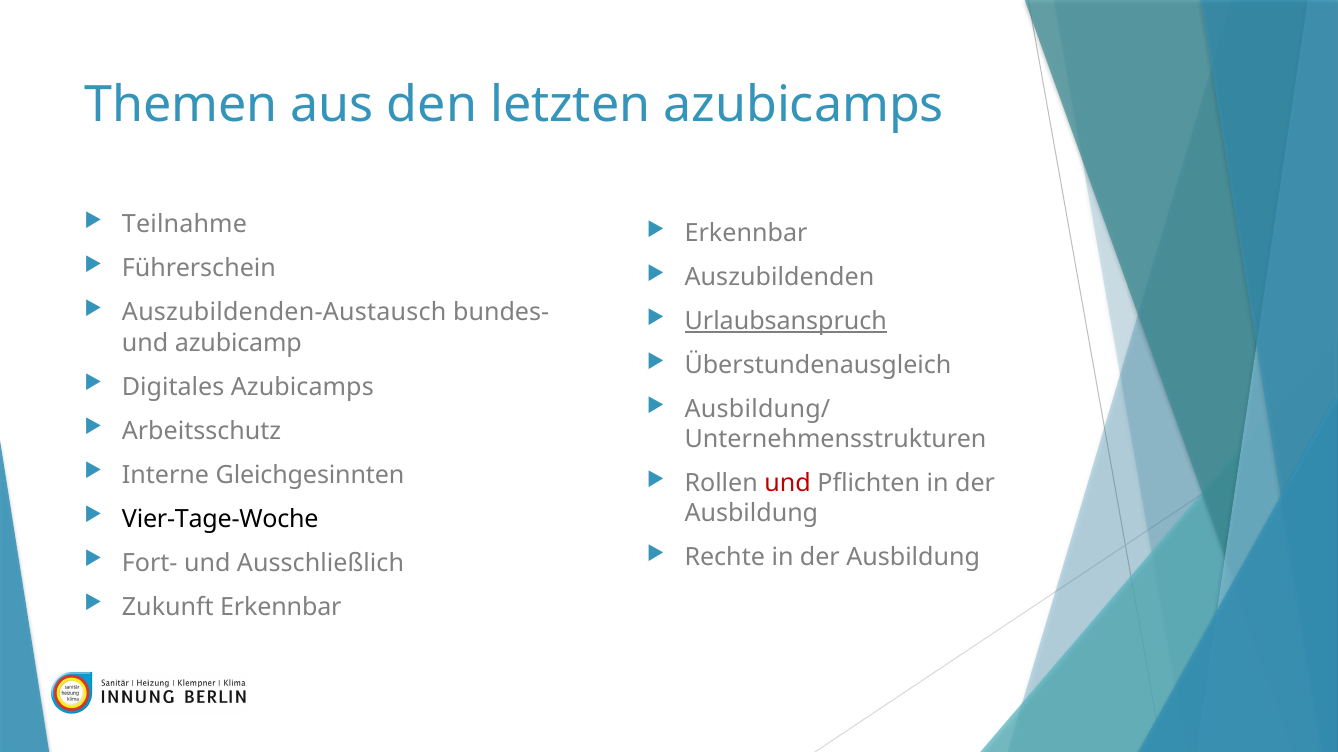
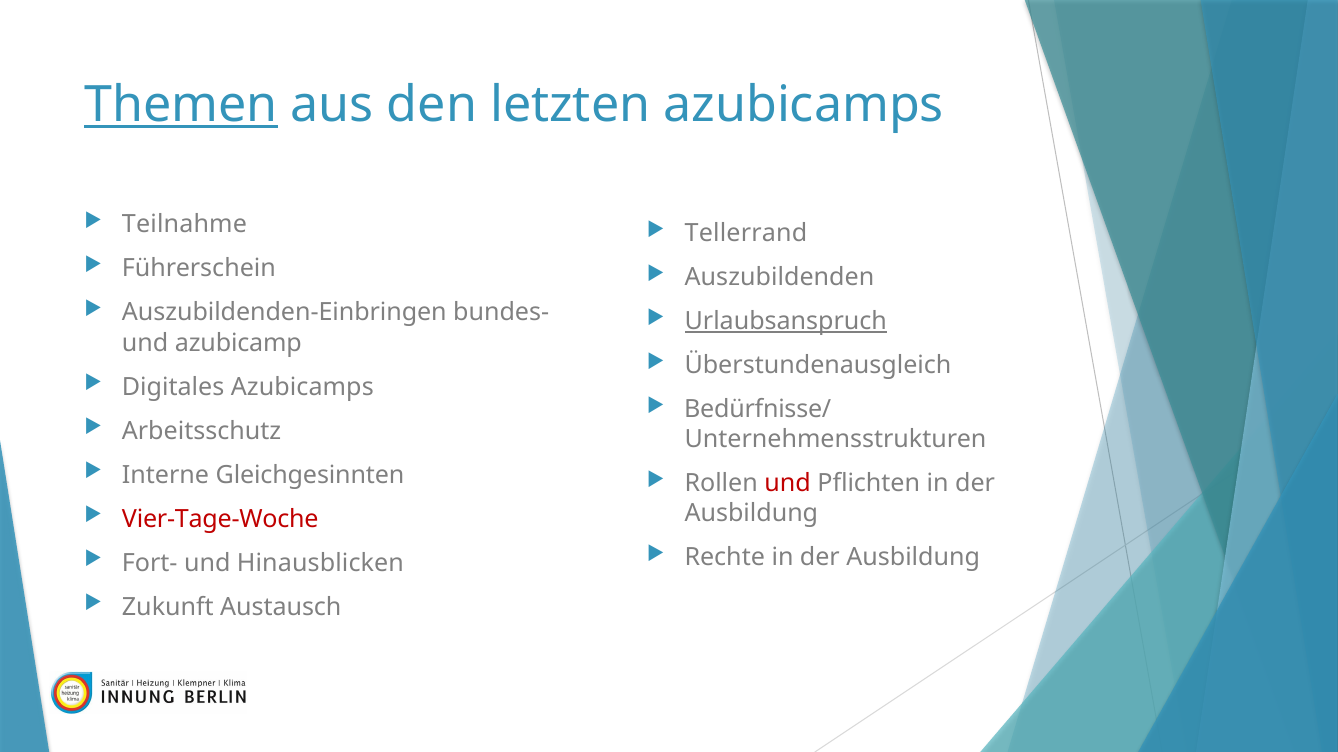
Themen underline: none -> present
Erkennbar at (746, 234): Erkennbar -> Tellerrand
Auszubildenden-Austausch: Auszubildenden-Austausch -> Auszubildenden-Einbringen
Ausbildung/: Ausbildung/ -> Bedürfnisse/
Vier-Tage-Woche colour: black -> red
Ausschließlich: Ausschließlich -> Hinausblicken
Zukunft Erkennbar: Erkennbar -> Austausch
